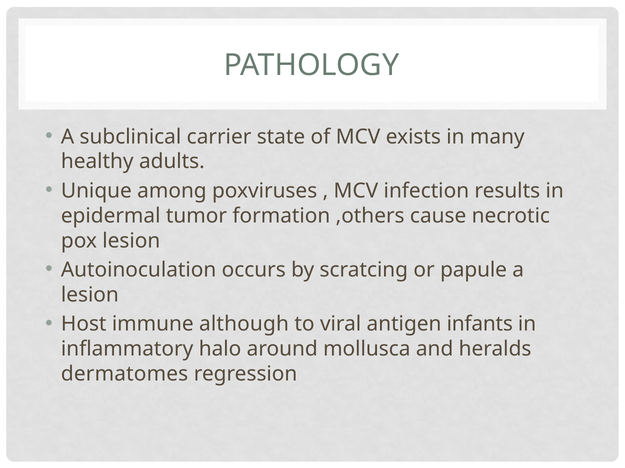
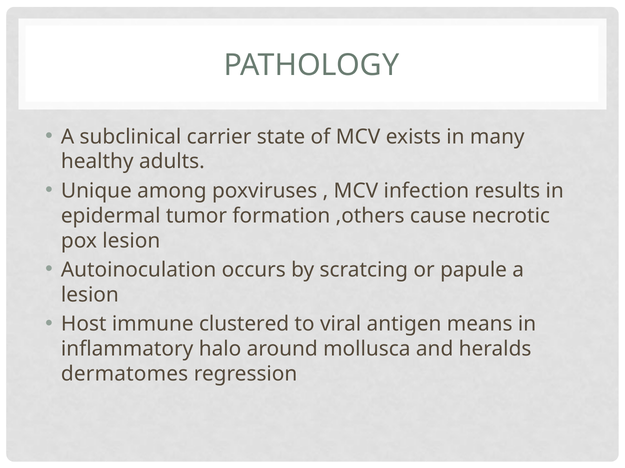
although: although -> clustered
infants: infants -> means
